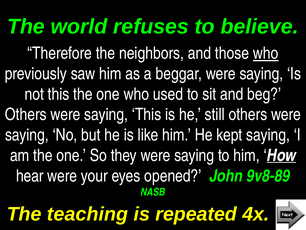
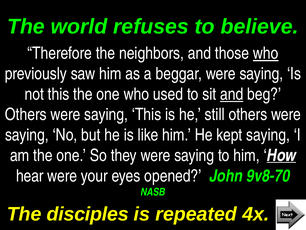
and at (232, 94) underline: none -> present
9v8-89: 9v8-89 -> 9v8-70
teaching: teaching -> disciples
